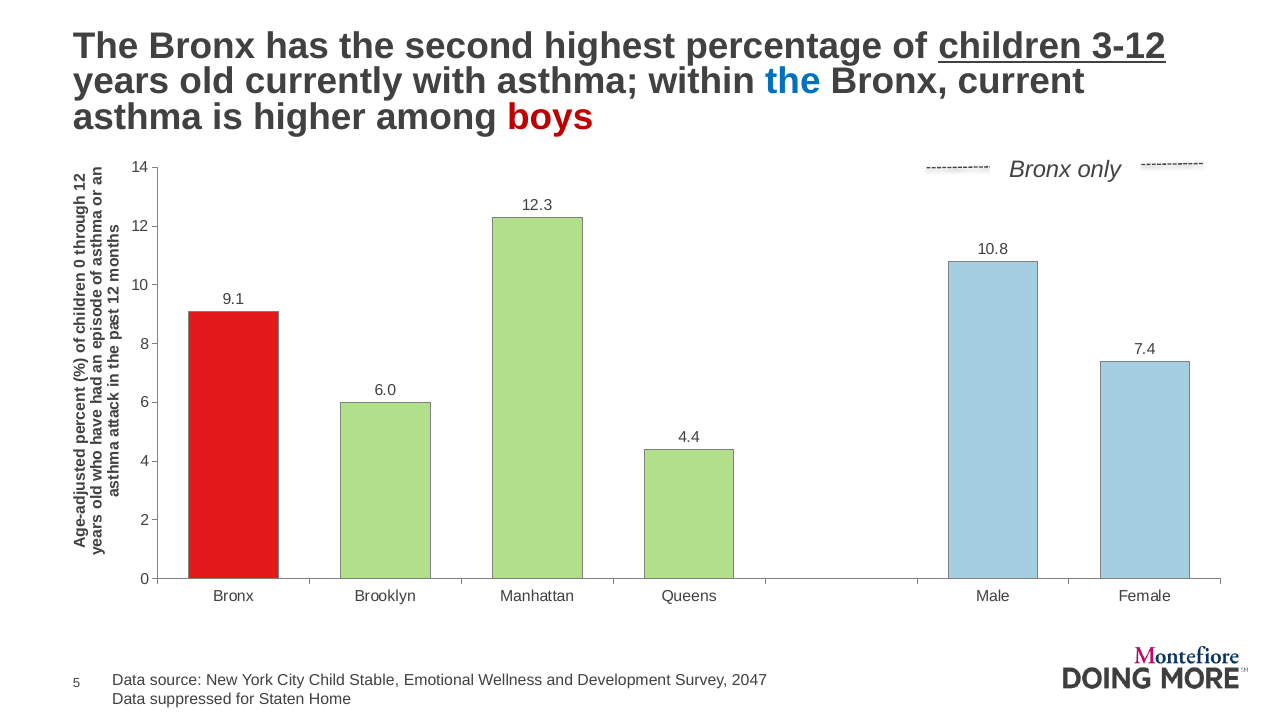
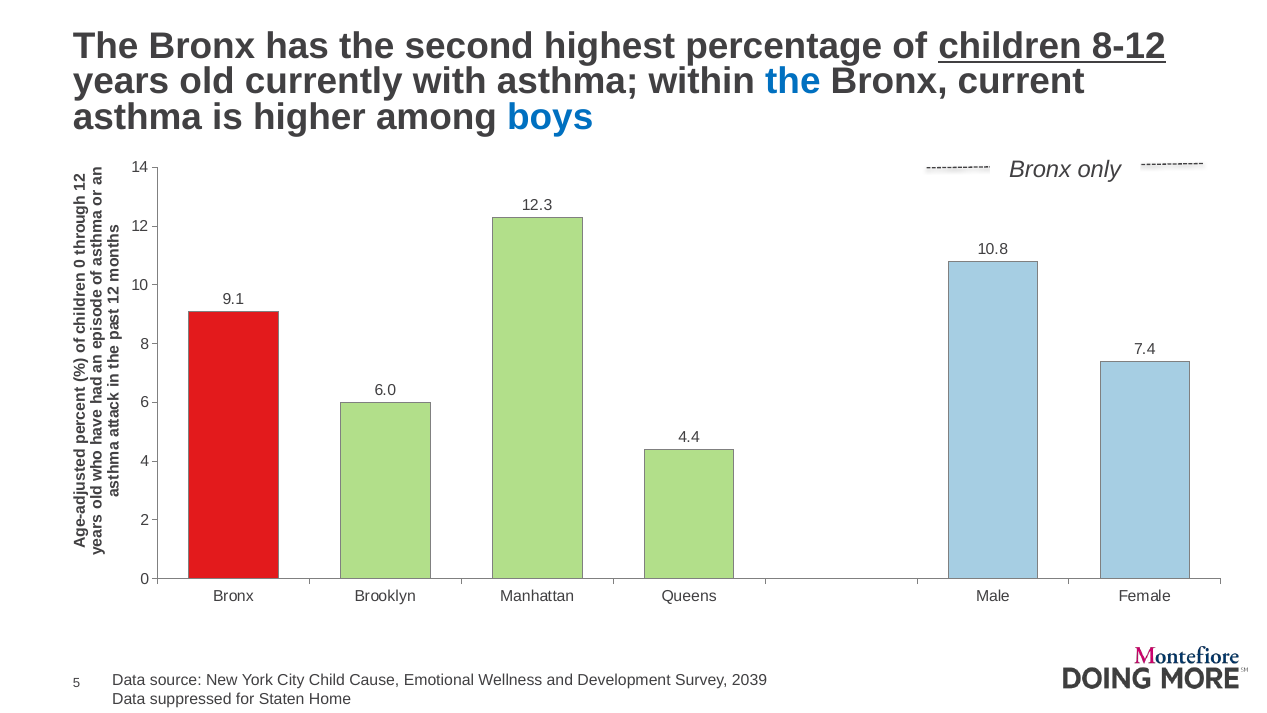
3-12: 3-12 -> 8-12
boys colour: red -> blue
Stable: Stable -> Cause
2047: 2047 -> 2039
